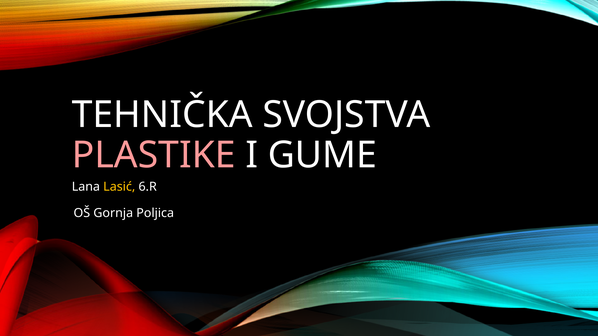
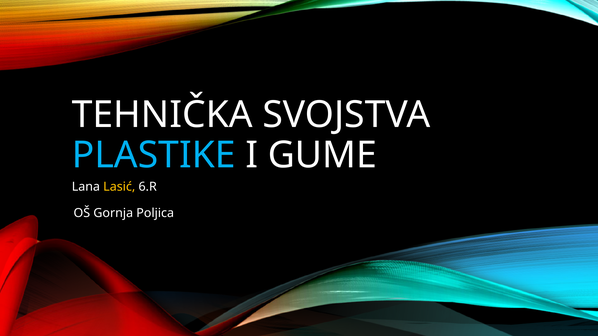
PLASTIKE colour: pink -> light blue
